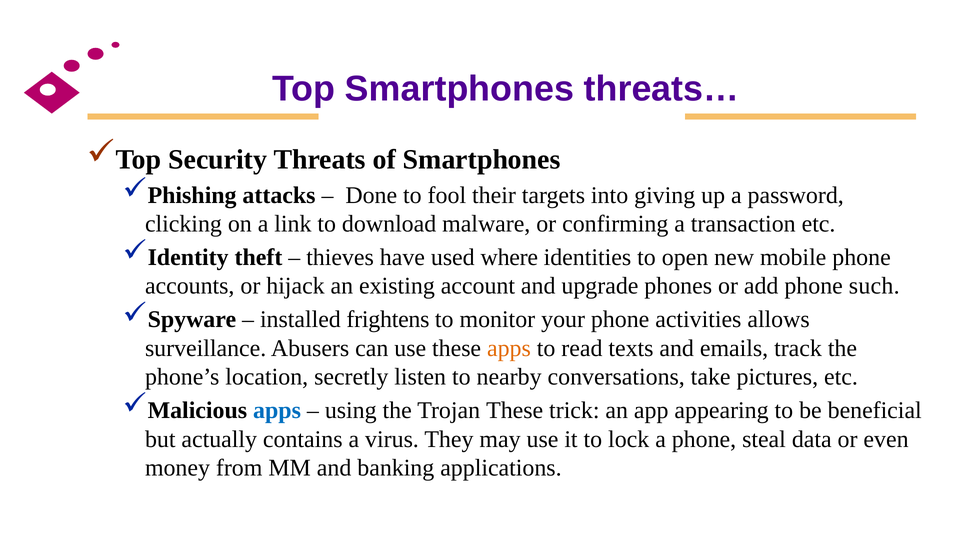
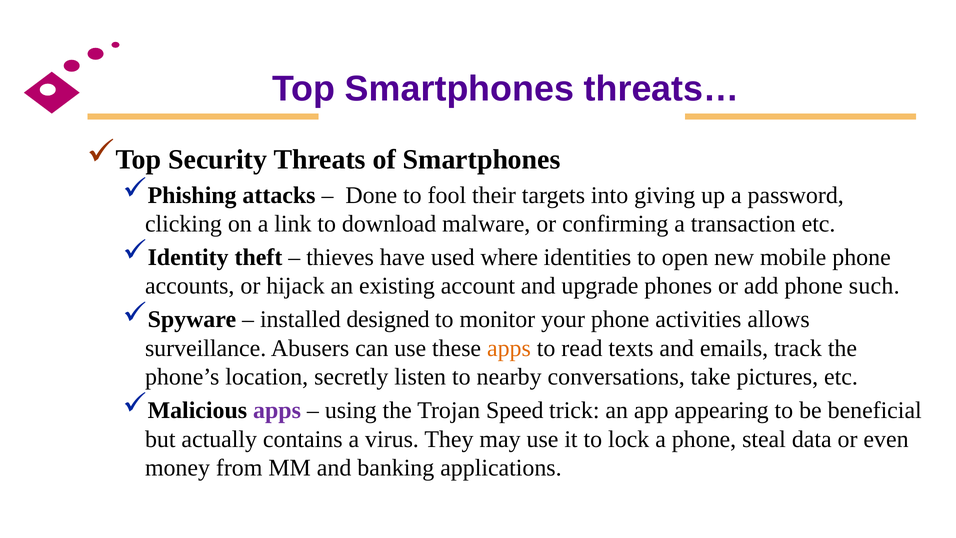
frightens: frightens -> designed
apps at (277, 410) colour: blue -> purple
Trojan These: These -> Speed
